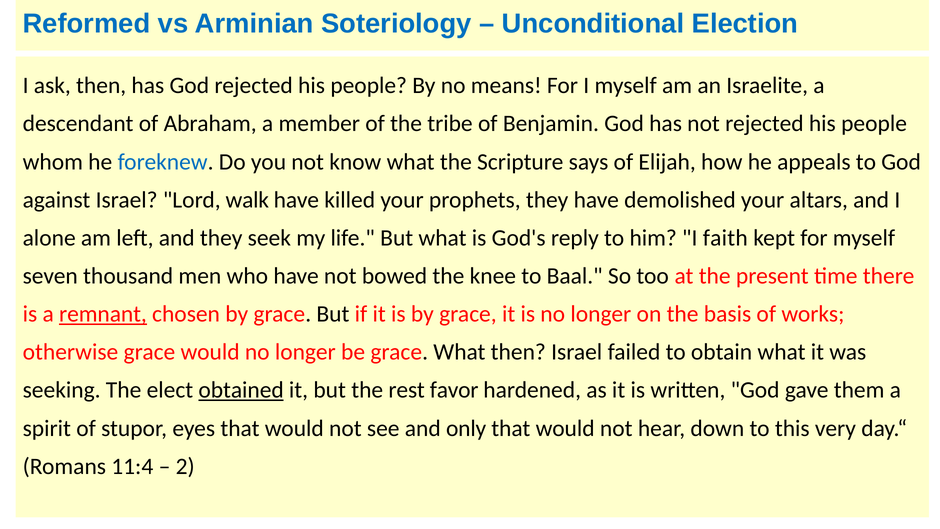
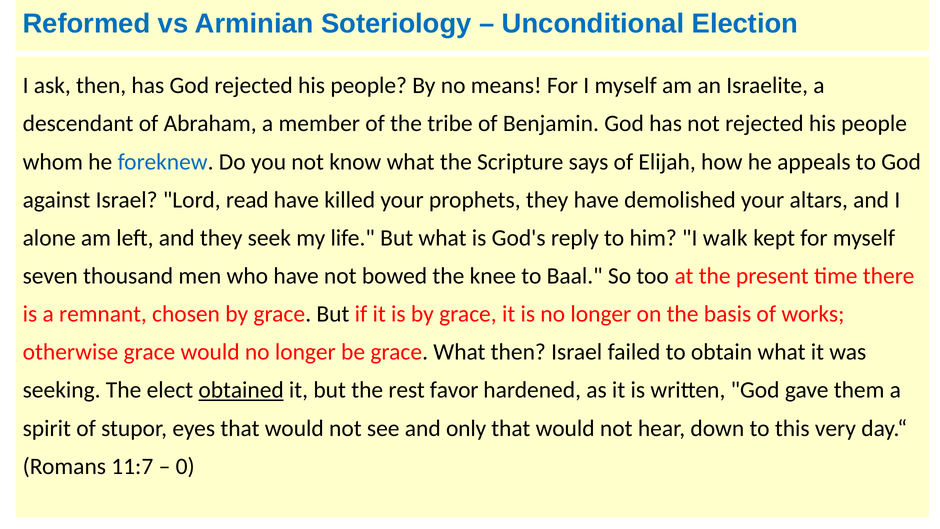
walk: walk -> read
faith: faith -> walk
remnant underline: present -> none
11:4: 11:4 -> 11:7
2: 2 -> 0
